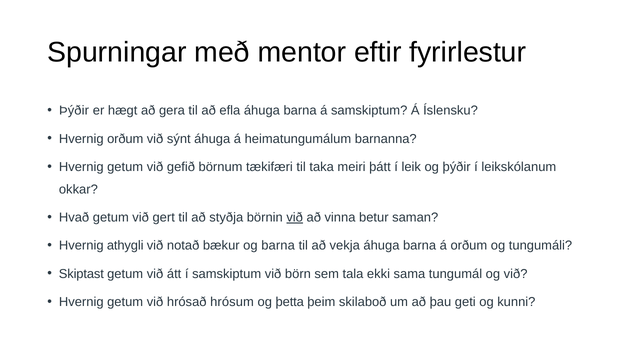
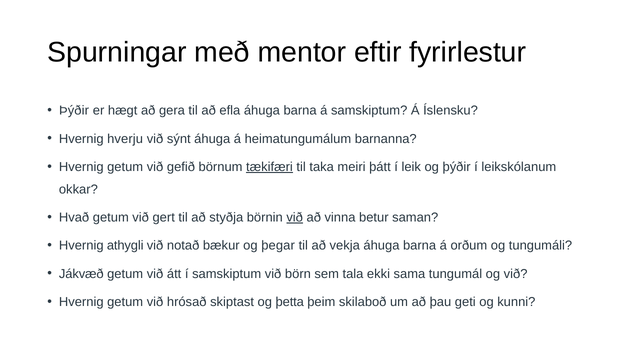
Hvernig orðum: orðum -> hverju
tækifæri underline: none -> present
og barna: barna -> þegar
Skiptast: Skiptast -> Jákvæð
hrósum: hrósum -> skiptast
